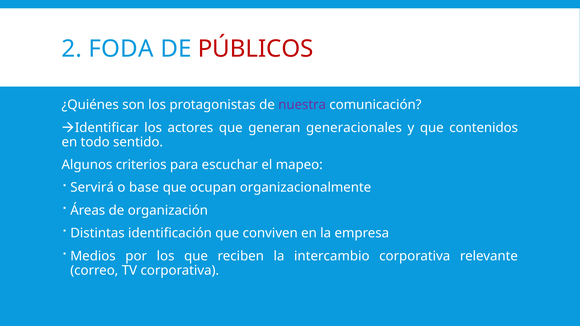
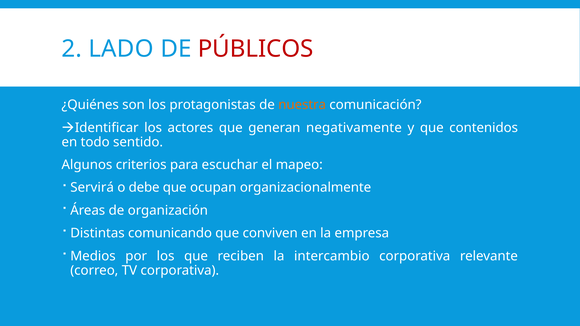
FODA: FODA -> LADO
nuestra colour: purple -> orange
generacionales: generacionales -> negativamente
base: base -> debe
identificación: identificación -> comunicando
